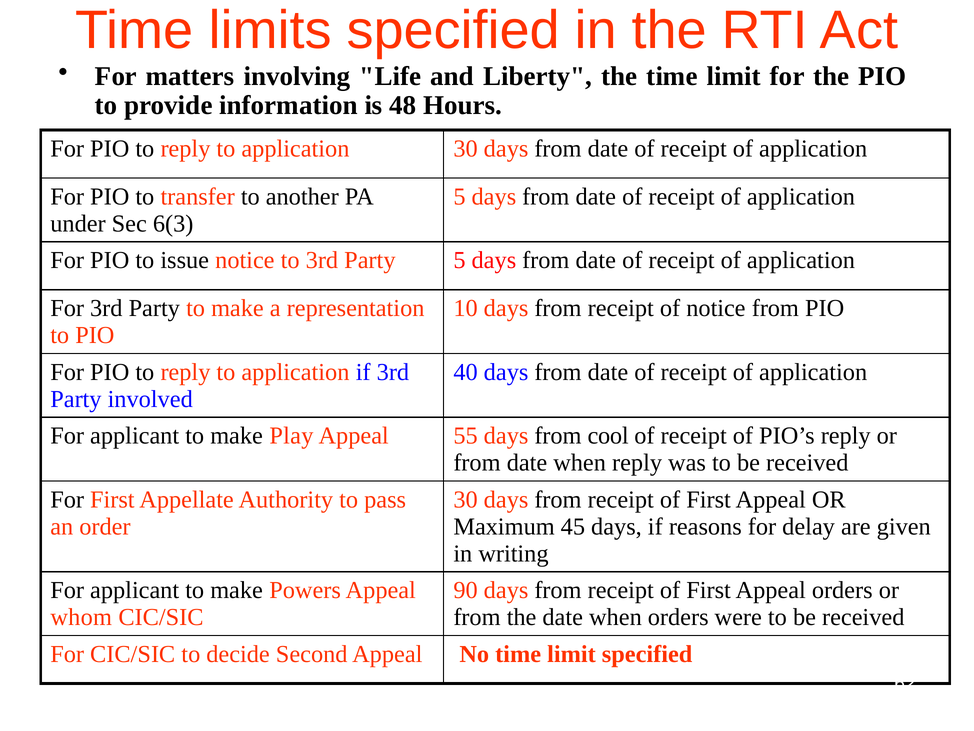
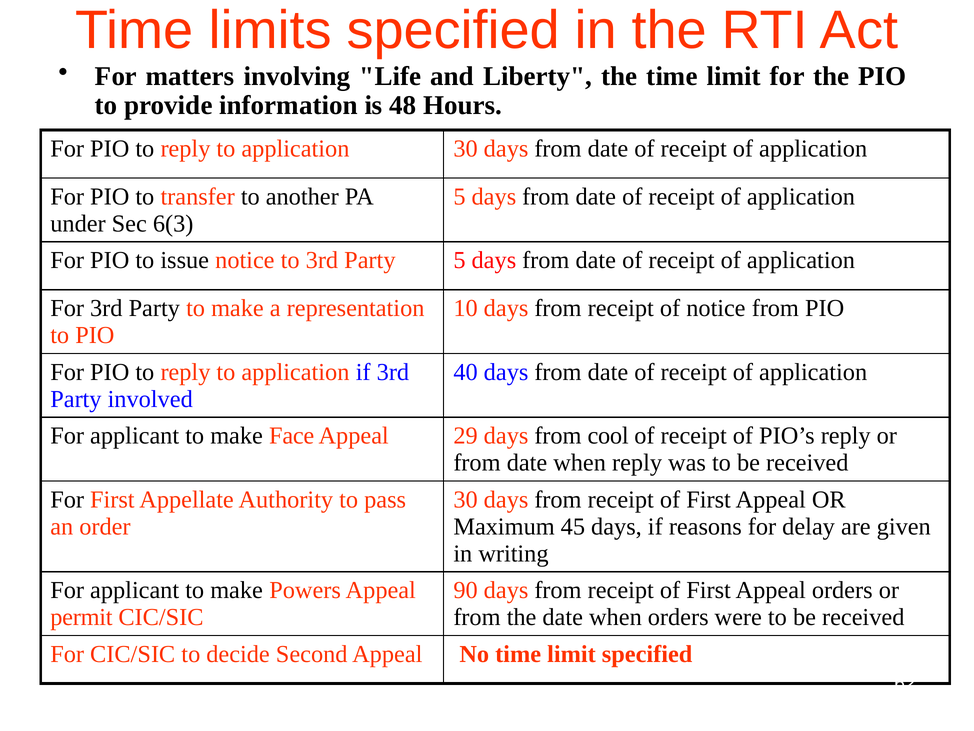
Play: Play -> Face
55: 55 -> 29
whom: whom -> permit
